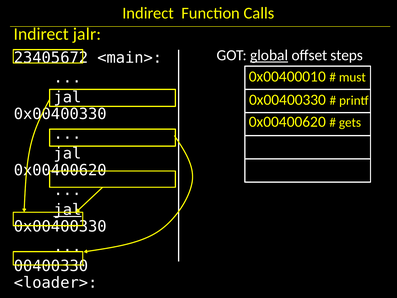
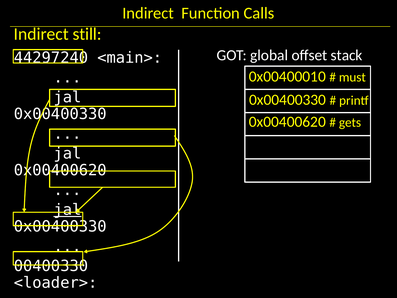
jalr: jalr -> still
global underline: present -> none
steps: steps -> stack
23405672: 23405672 -> 44297240
